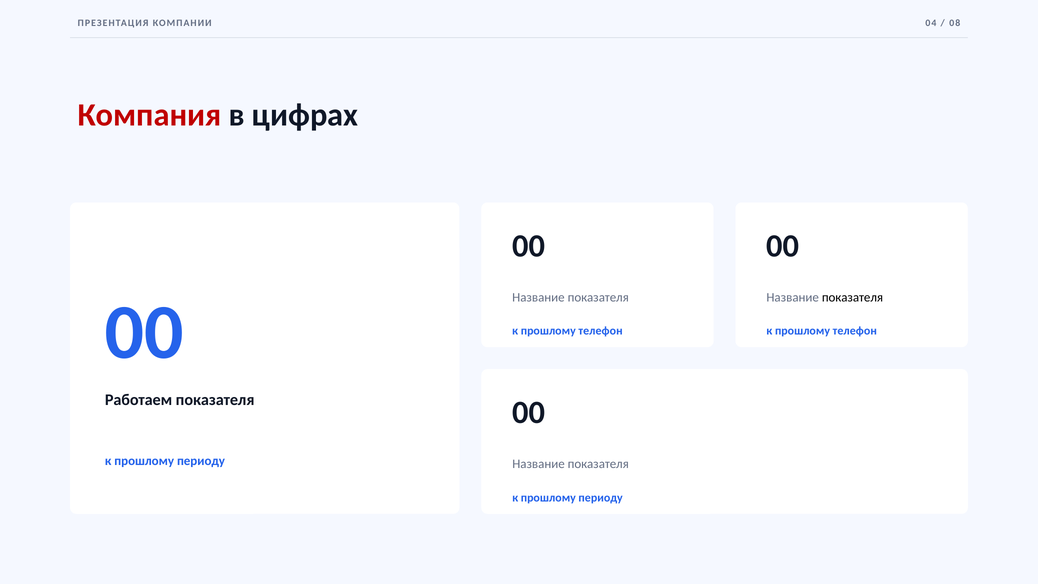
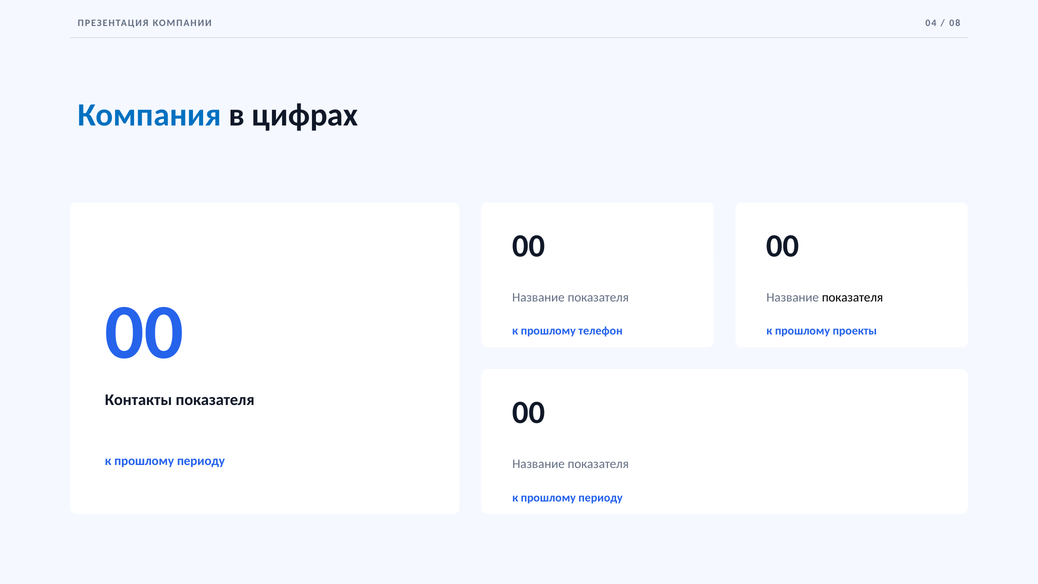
Компания colour: red -> blue
телефон at (855, 331): телефон -> проекты
Работаем: Работаем -> Контакты
